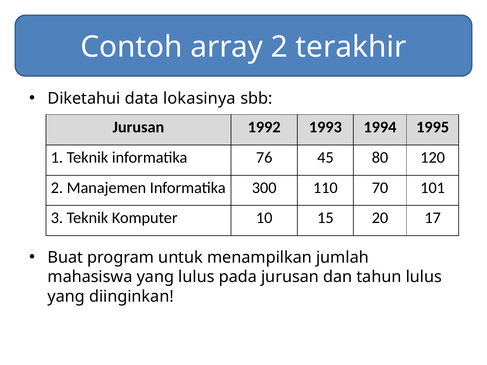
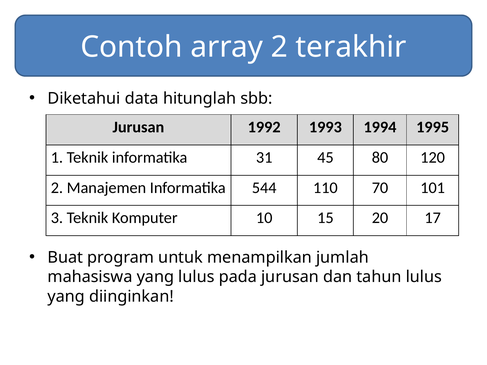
lokasinya: lokasinya -> hitunglah
76: 76 -> 31
300: 300 -> 544
